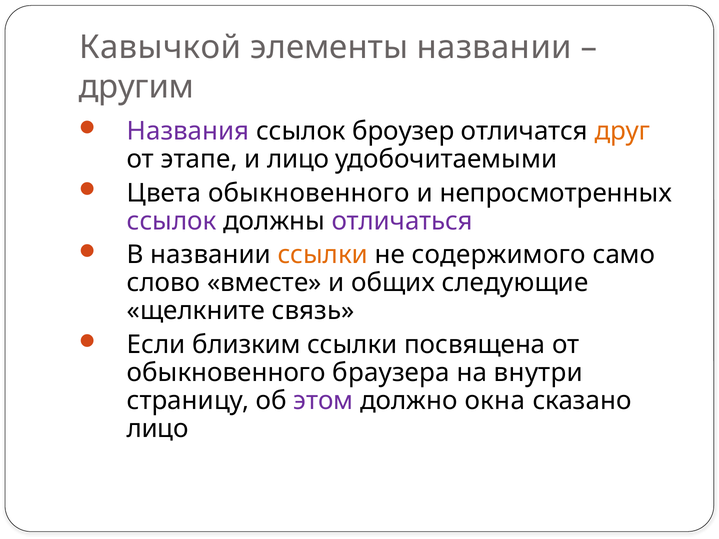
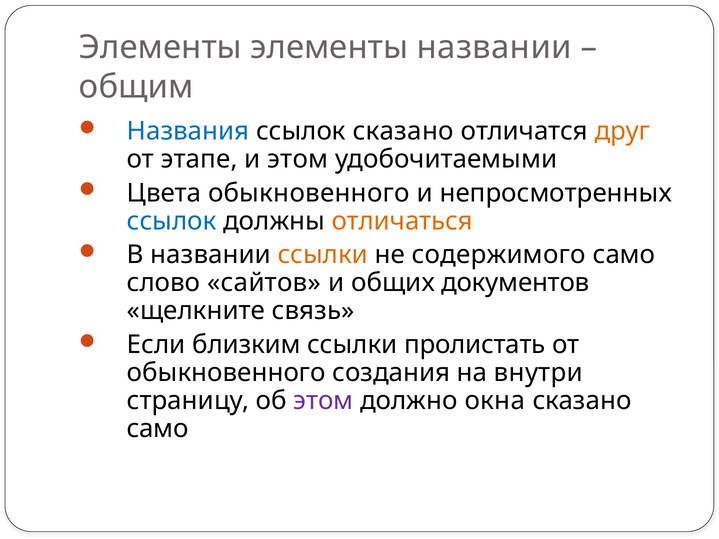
Кавычкой at (160, 47): Кавычкой -> Элементы
другим: другим -> общим
Названия colour: purple -> blue
ссылок броузер: броузер -> сказано
и лицо: лицо -> этом
ссылок at (172, 221) colour: purple -> blue
отличаться colour: purple -> orange
вместе: вместе -> сайтов
следующие: следующие -> документов
посвящена: посвящена -> пролистать
браузера: браузера -> создания
лицо at (158, 429): лицо -> само
